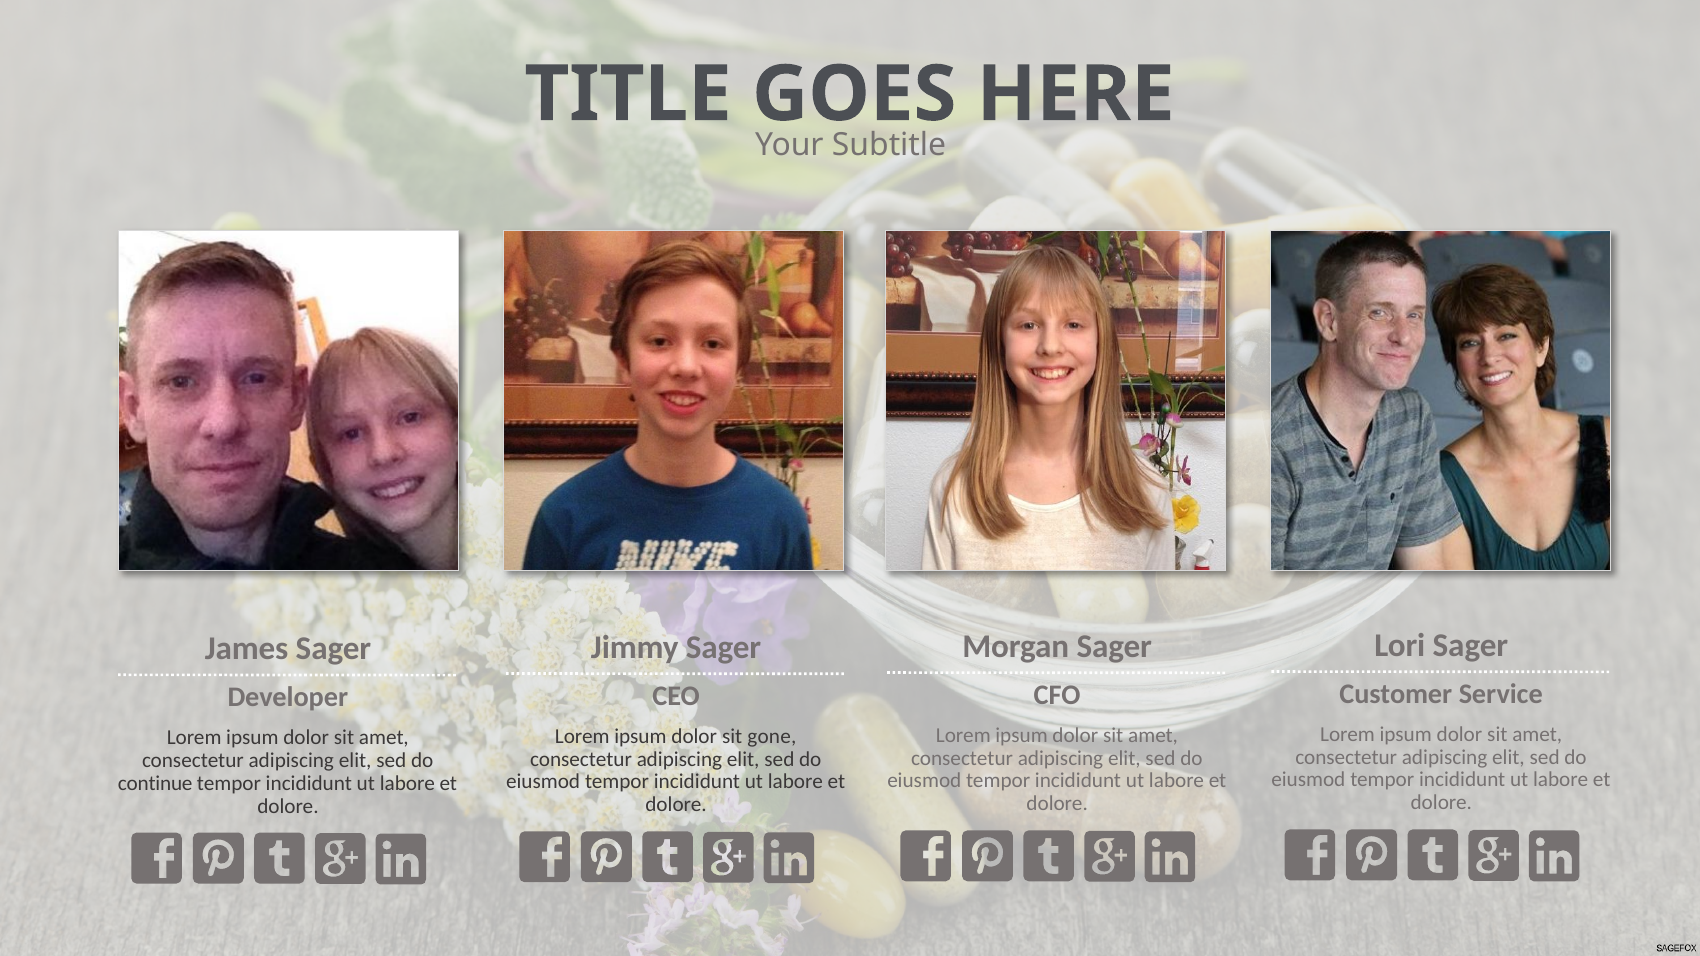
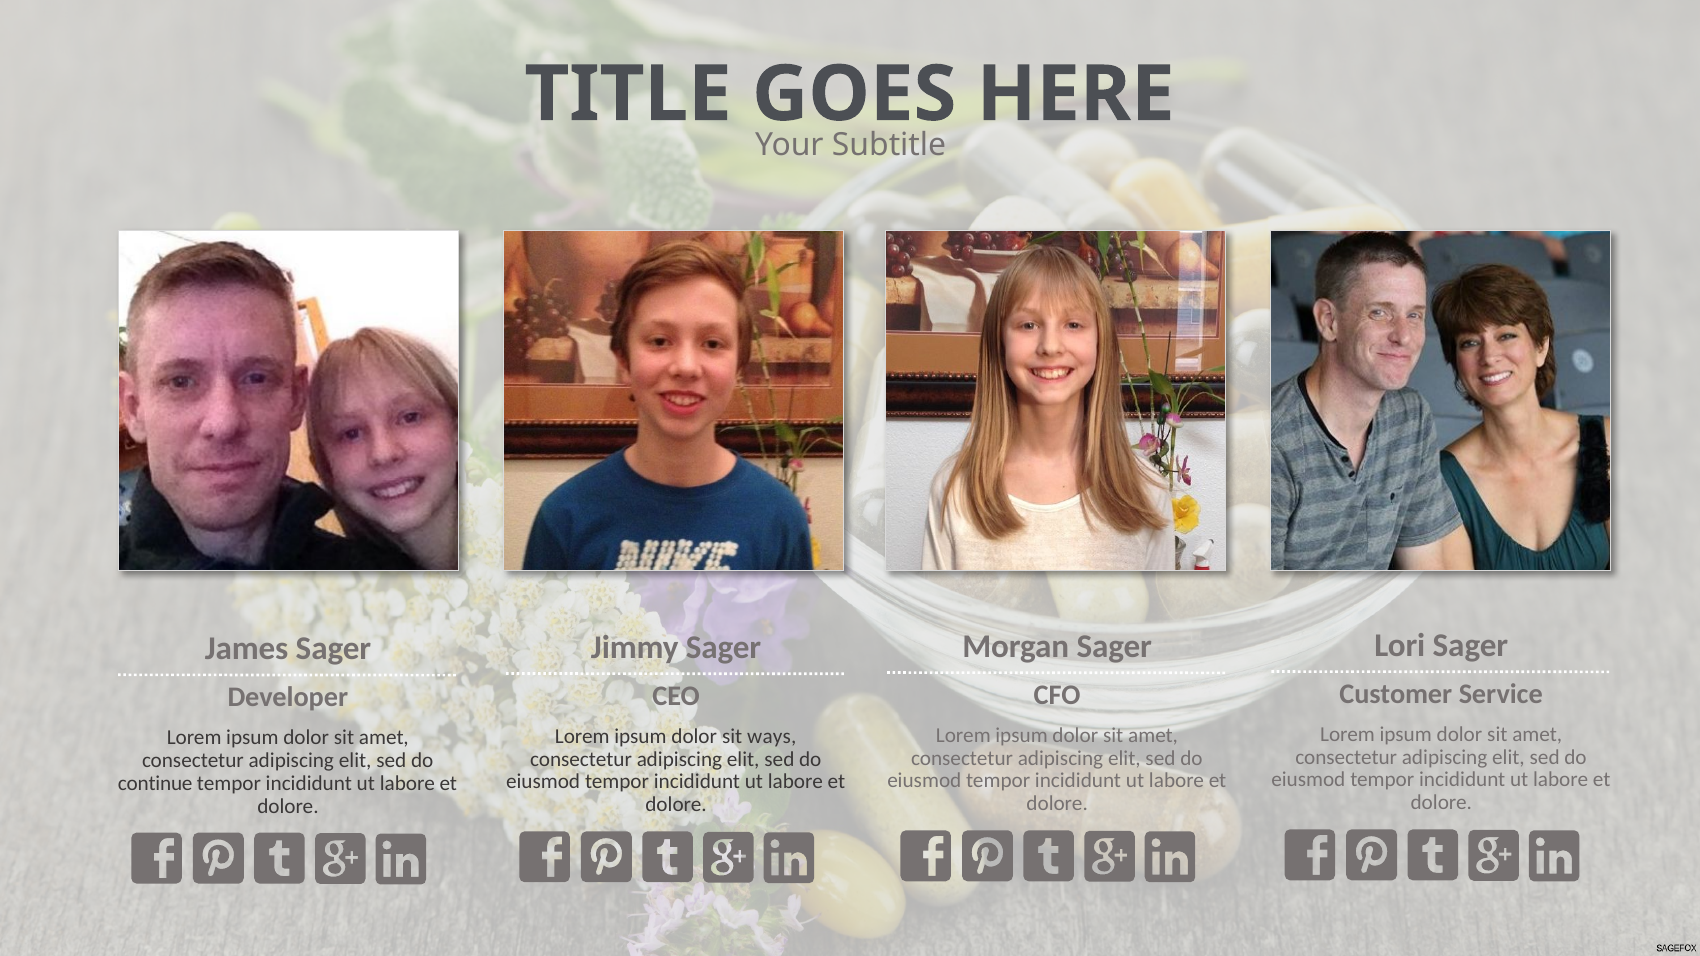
gone: gone -> ways
